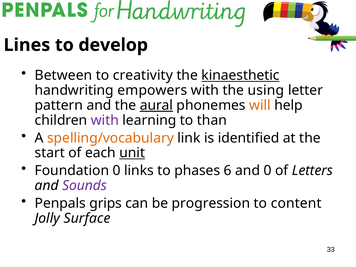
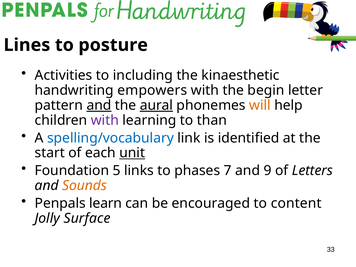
develop: develop -> posture
Between: Between -> Activities
creativity: creativity -> including
kinaesthetic underline: present -> none
using: using -> begin
and at (99, 105) underline: none -> present
spelling/vocabulary colour: orange -> blue
Foundation 0: 0 -> 5
6: 6 -> 7
and 0: 0 -> 9
Sounds colour: purple -> orange
grips: grips -> learn
progression: progression -> encouraged
